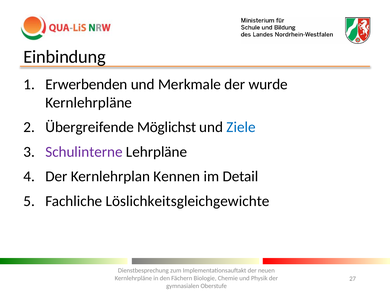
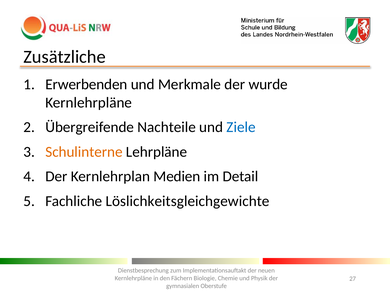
Einbindung: Einbindung -> Zusätzliche
Möglichst: Möglichst -> Nachteile
Schulinterne colour: purple -> orange
Kennen: Kennen -> Medien
